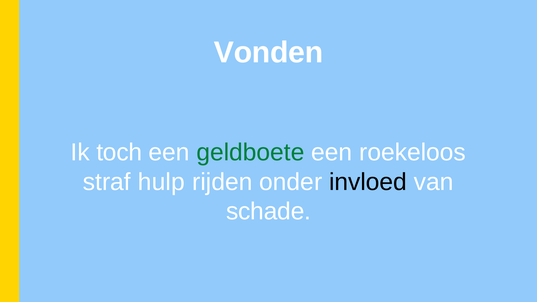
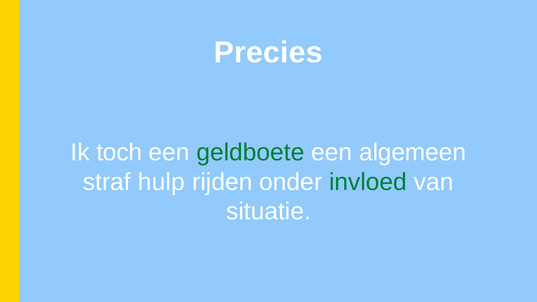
Vonden: Vonden -> Precies
roekeloos: roekeloos -> algemeen
invloed colour: black -> green
schade: schade -> situatie
